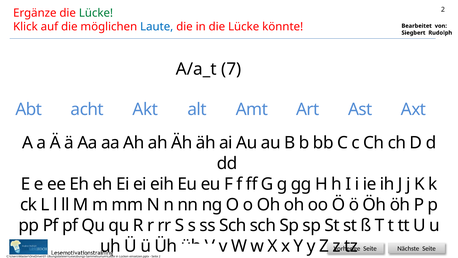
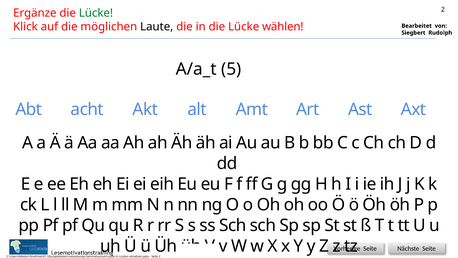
Laute colour: blue -> black
könnte: könnte -> wählen
7: 7 -> 5
